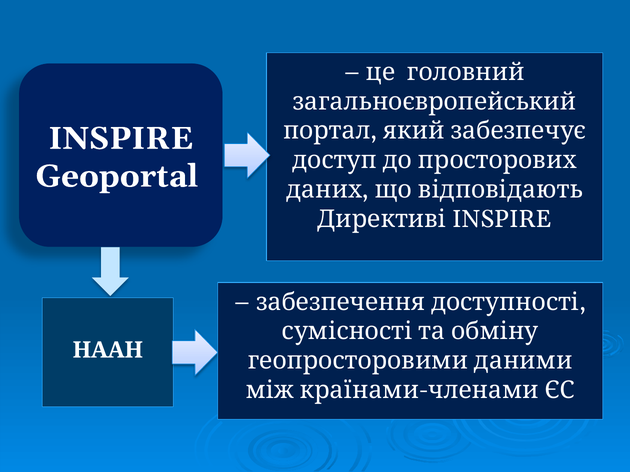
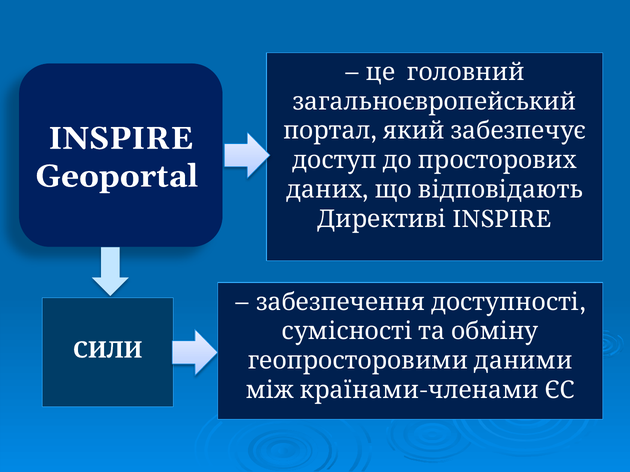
НААН: НААН -> СИЛИ
